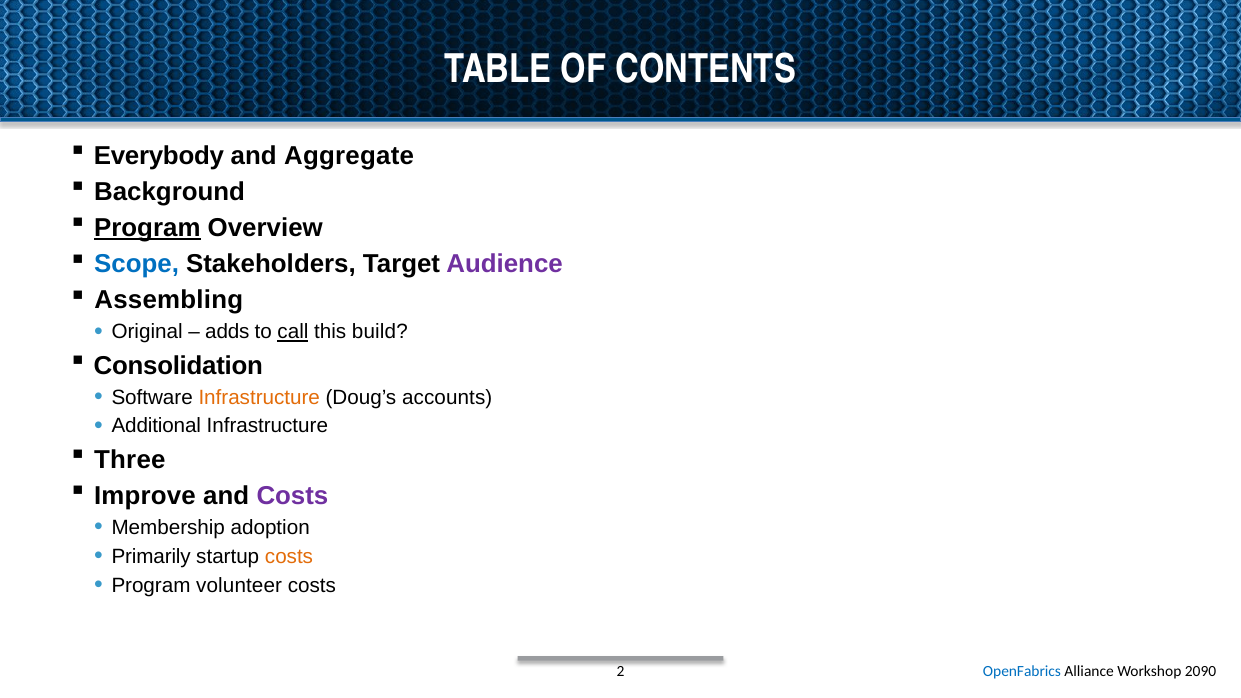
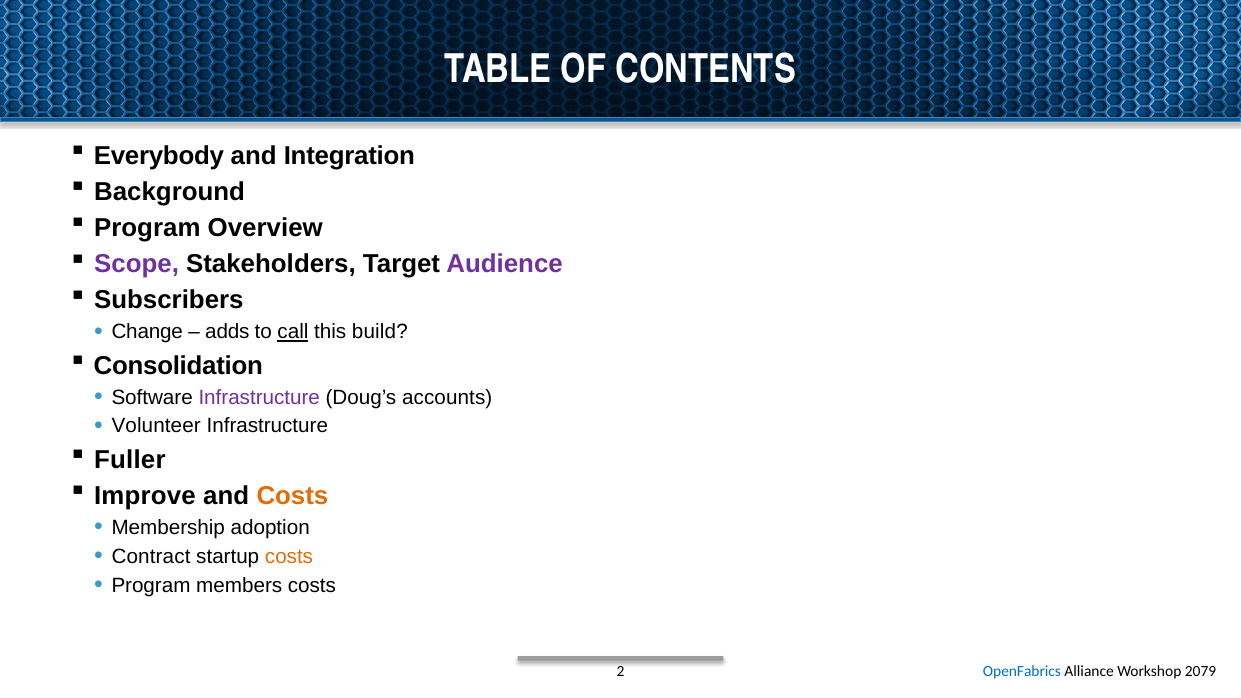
Aggregate: Aggregate -> Integration
Program at (147, 228) underline: present -> none
Scope colour: blue -> purple
Assembling: Assembling -> Subscribers
Original: Original -> Change
Infrastructure at (259, 397) colour: orange -> purple
Additional: Additional -> Volunteer
Three: Three -> Fuller
Costs at (292, 496) colour: purple -> orange
Primarily: Primarily -> Contract
volunteer: volunteer -> members
2090: 2090 -> 2079
